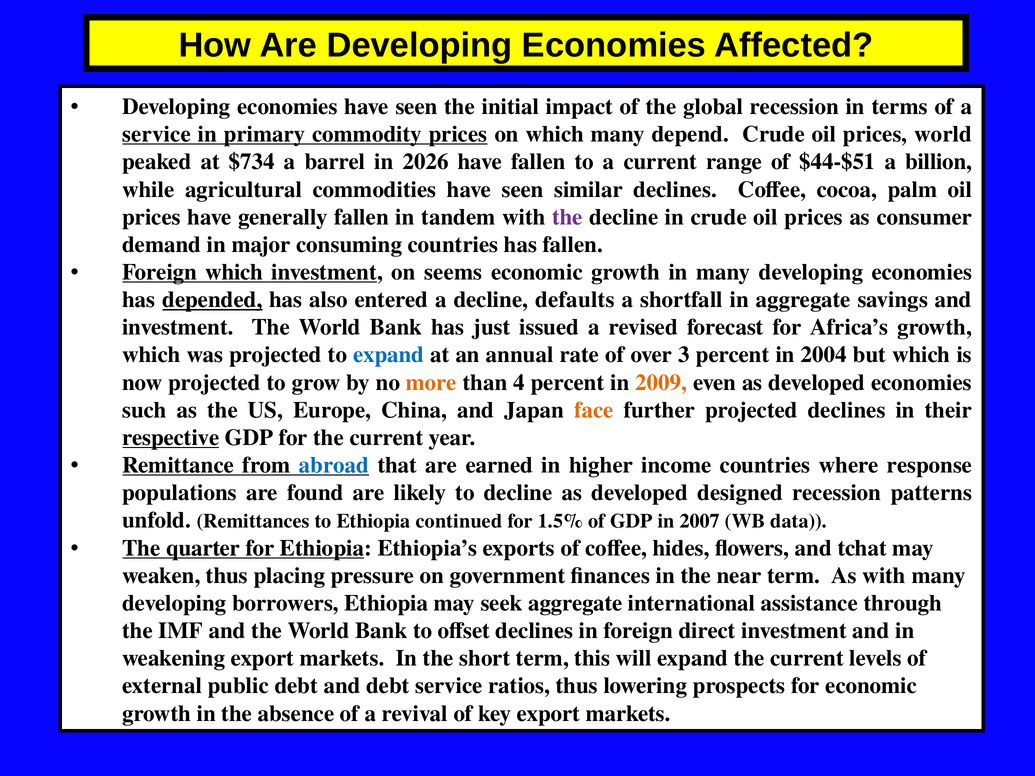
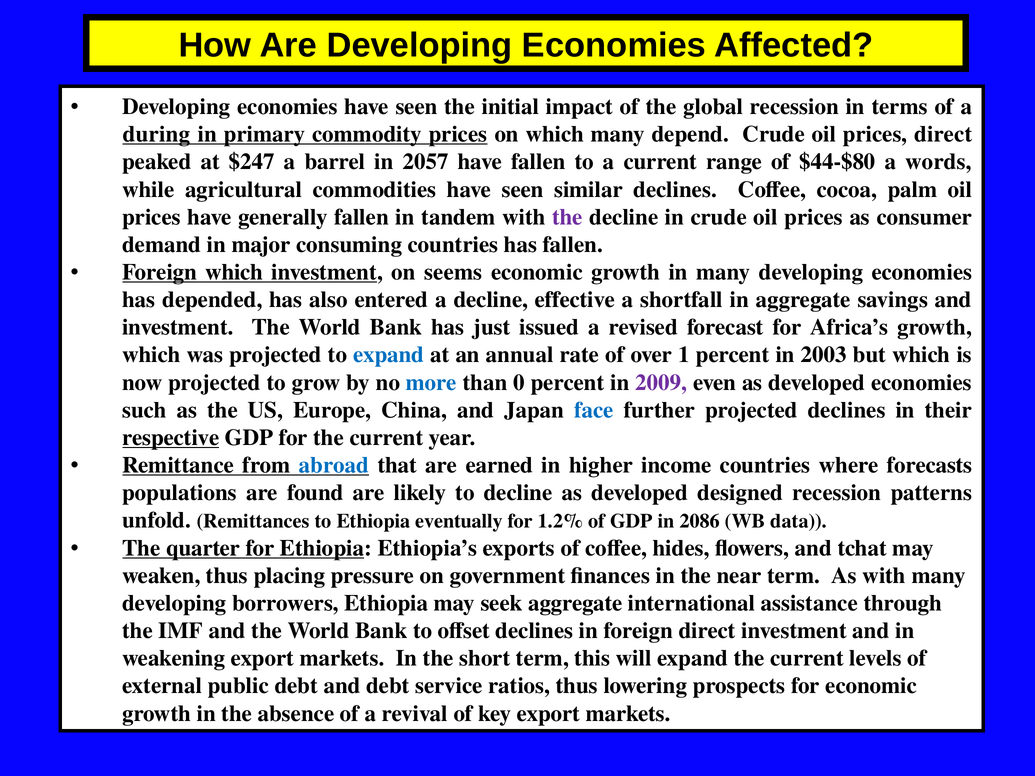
service at (157, 134): service -> during
prices world: world -> direct
$734: $734 -> $247
2026: 2026 -> 2057
$44-$51: $44-$51 -> $44-$80
billion: billion -> words
depended underline: present -> none
defaults: defaults -> effective
3: 3 -> 1
2004: 2004 -> 2003
more colour: orange -> blue
4: 4 -> 0
2009 colour: orange -> purple
face colour: orange -> blue
response: response -> forecasts
continued: continued -> eventually
1.5%: 1.5% -> 1.2%
2007: 2007 -> 2086
